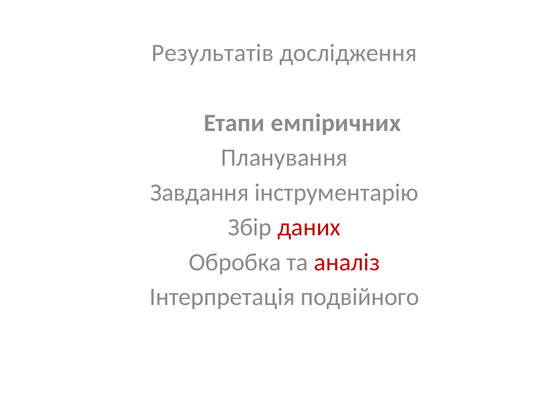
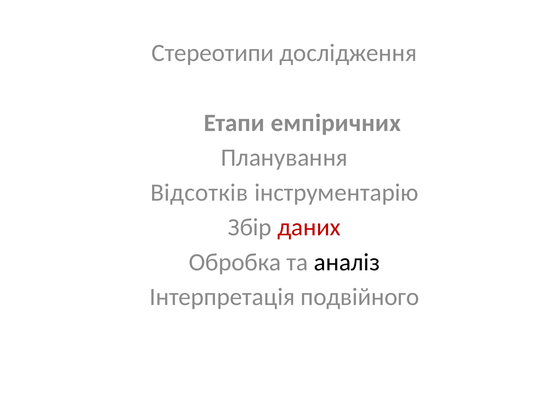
Результатів: Результатів -> Стереотипи
Завдання: Завдання -> Відсотків
аналіз colour: red -> black
